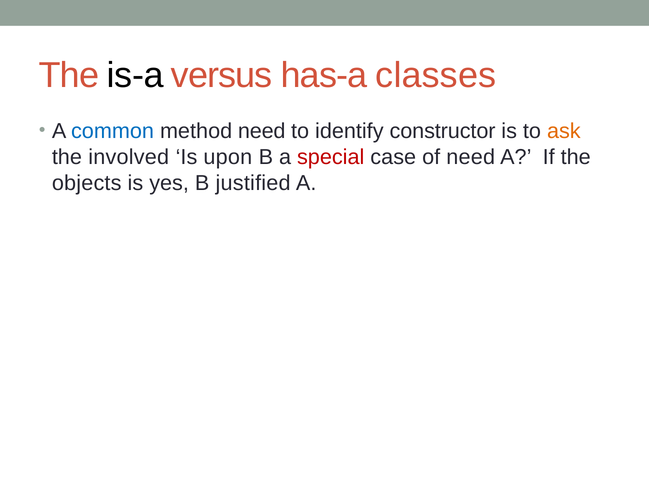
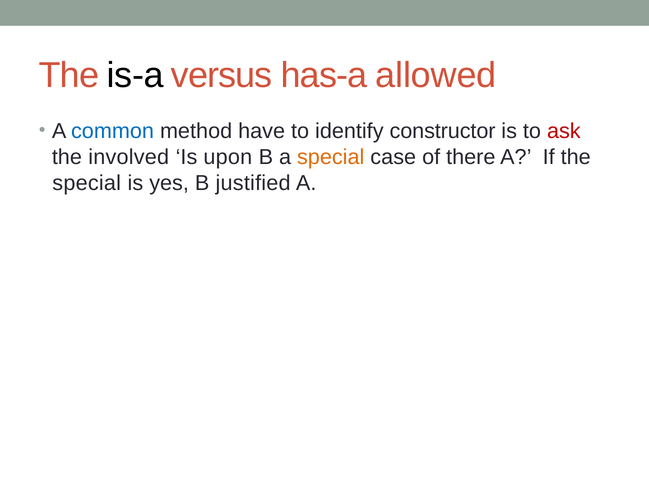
classes: classes -> allowed
method need: need -> have
ask colour: orange -> red
special at (331, 157) colour: red -> orange
of need: need -> there
objects at (87, 183): objects -> special
